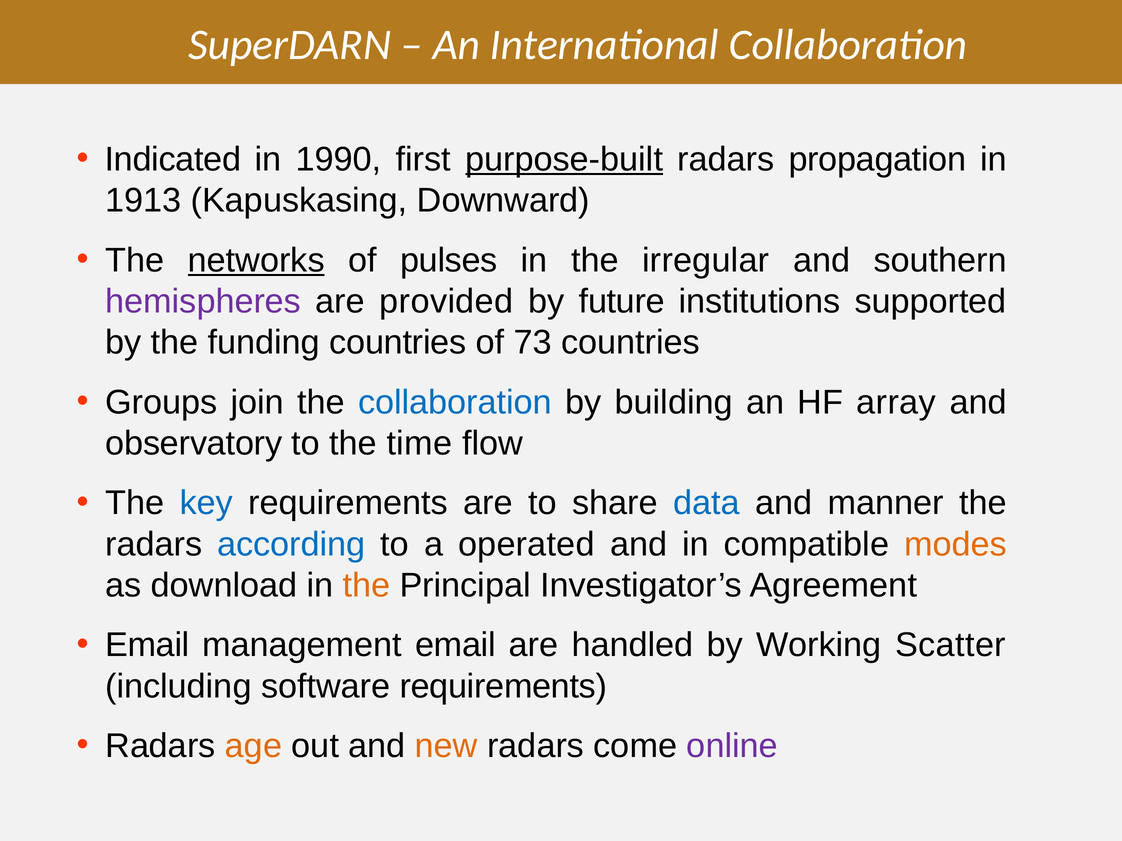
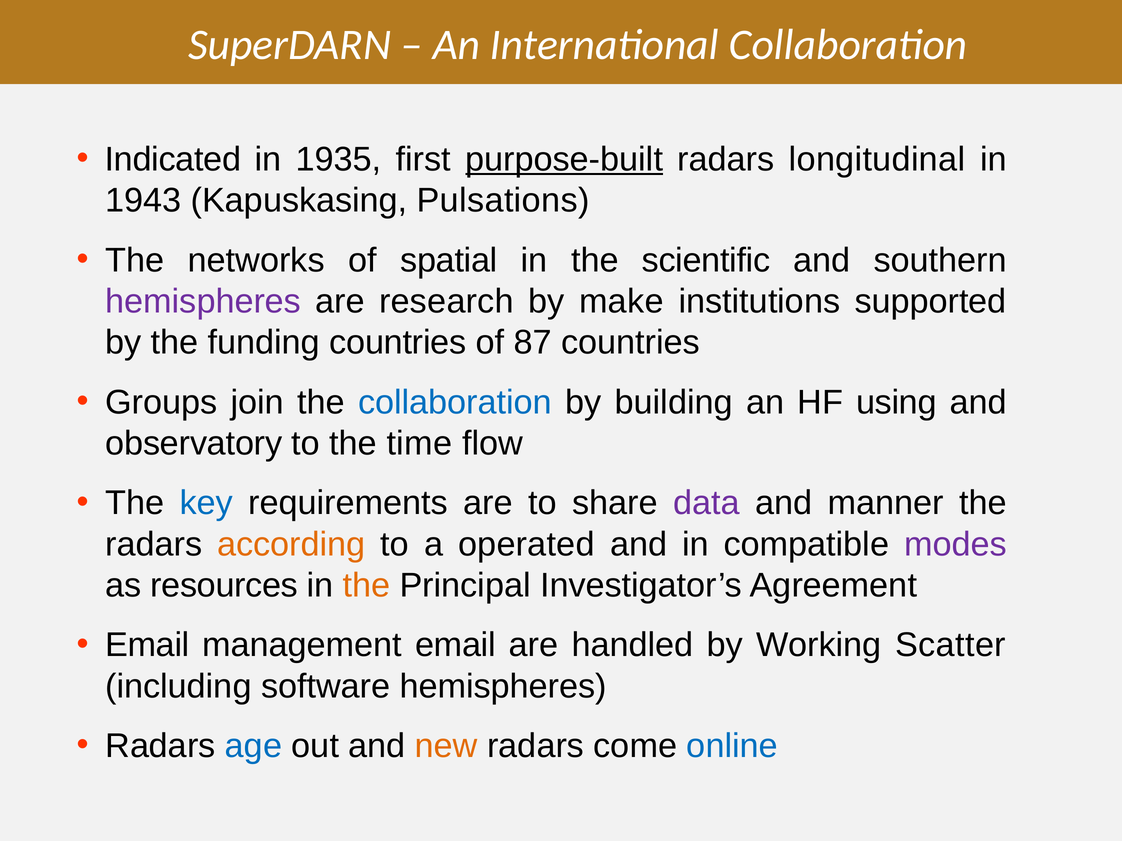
1990: 1990 -> 1935
propagation: propagation -> longitudinal
1913: 1913 -> 1943
Downward: Downward -> Pulsations
networks underline: present -> none
pulses: pulses -> spatial
irregular: irregular -> scientific
provided: provided -> research
future: future -> make
73: 73 -> 87
array: array -> using
data colour: blue -> purple
according colour: blue -> orange
modes colour: orange -> purple
download: download -> resources
software requirements: requirements -> hemispheres
age colour: orange -> blue
online colour: purple -> blue
